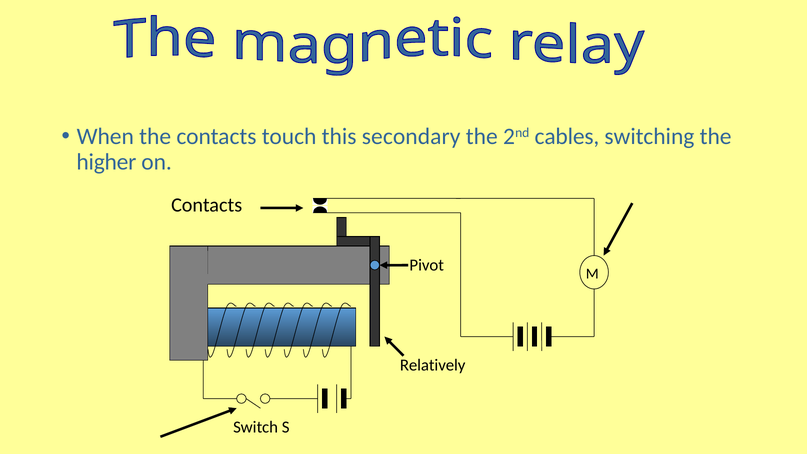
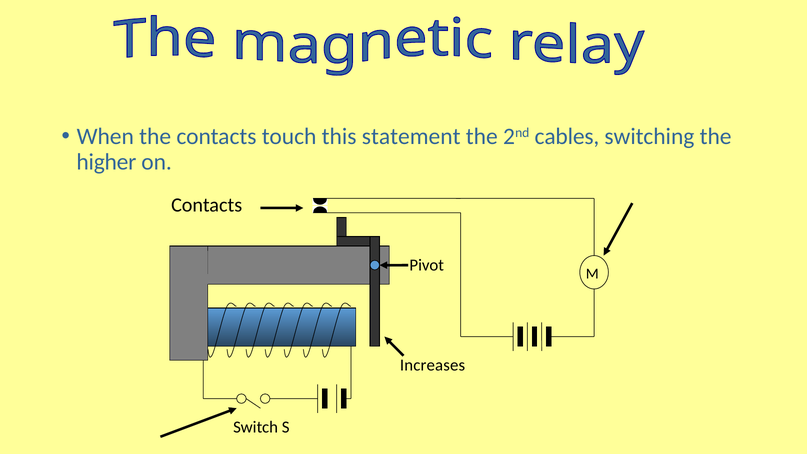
secondary: secondary -> statement
Relatively: Relatively -> Increases
